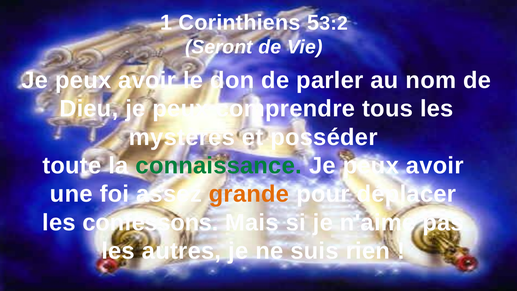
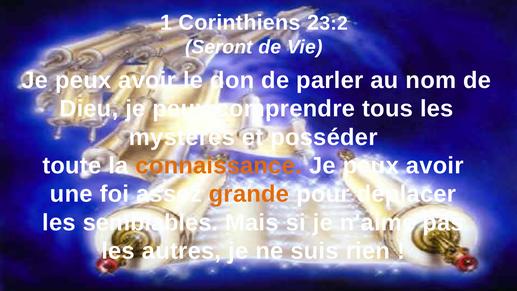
5: 5 -> 2
connaissance colour: green -> orange
confessons: confessons -> semblables
